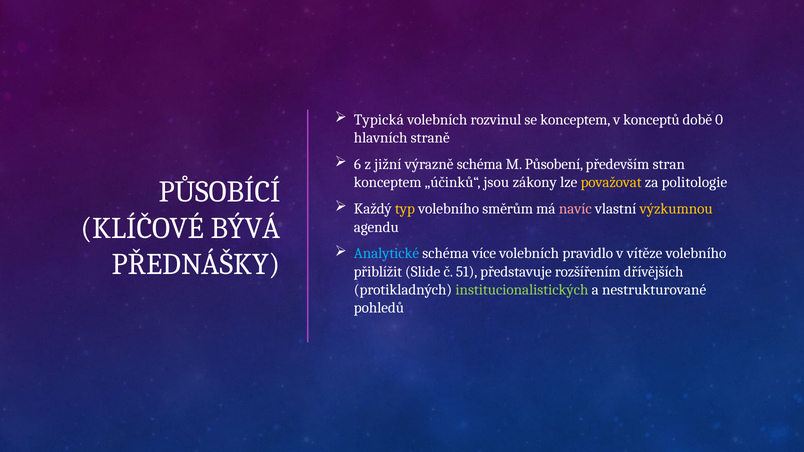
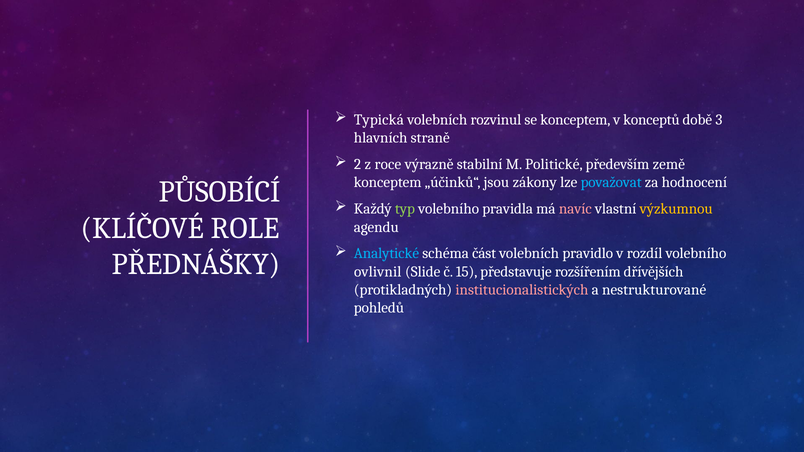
0: 0 -> 3
6: 6 -> 2
jižní: jižní -> roce
výrazně schéma: schéma -> stabilní
Působení: Působení -> Politické
stran: stran -> země
považovat colour: yellow -> light blue
politologie: politologie -> hodnocení
typ colour: yellow -> light green
směrům: směrům -> pravidla
BÝVÁ: BÝVÁ -> ROLE
více: více -> část
vítěze: vítěze -> rozdíl
přiblížit: přiblížit -> ovlivnil
51: 51 -> 15
institucionalistických colour: light green -> pink
